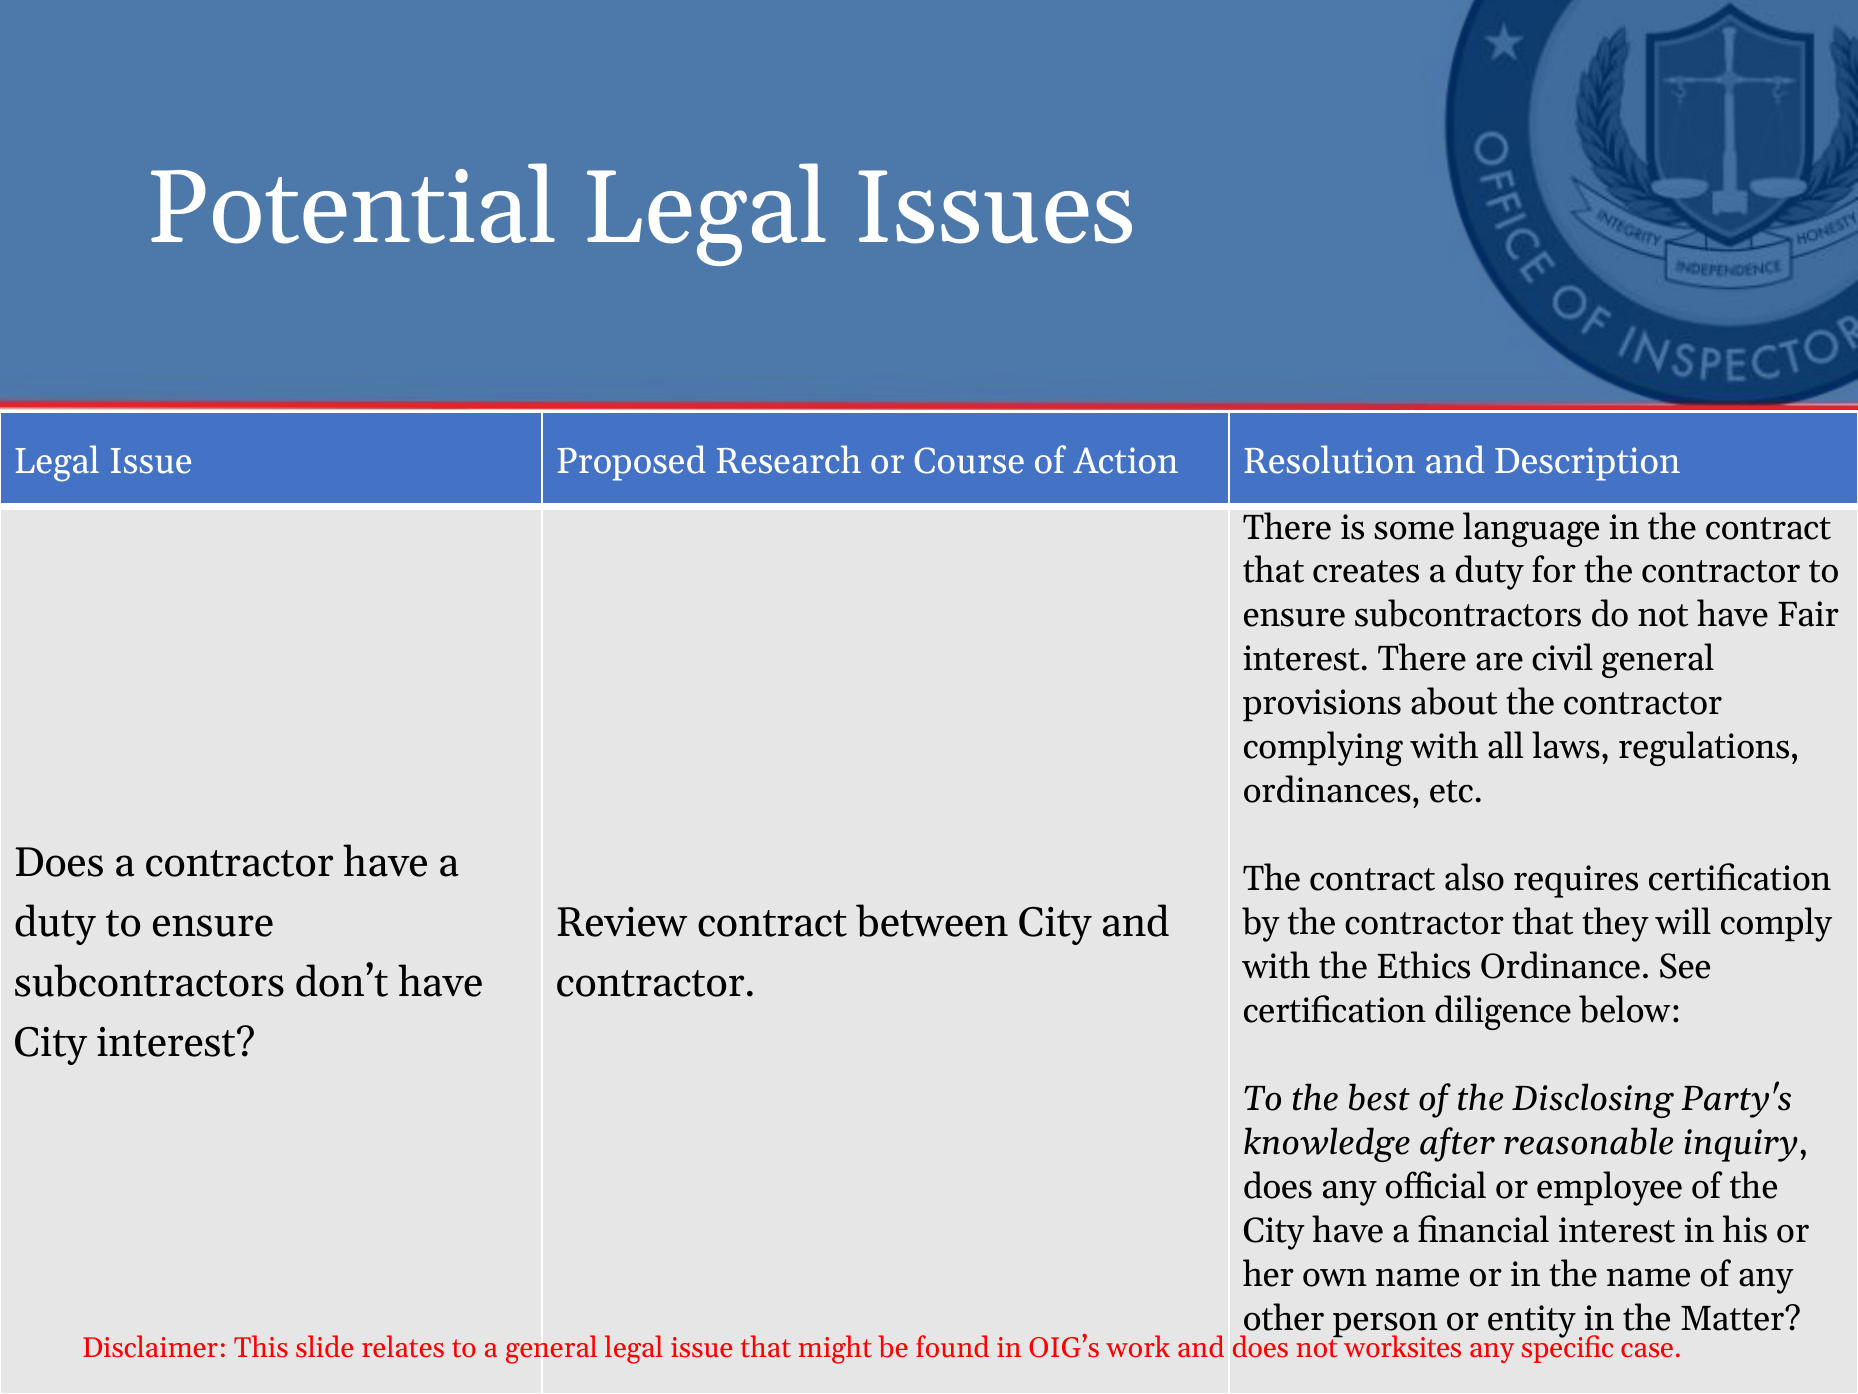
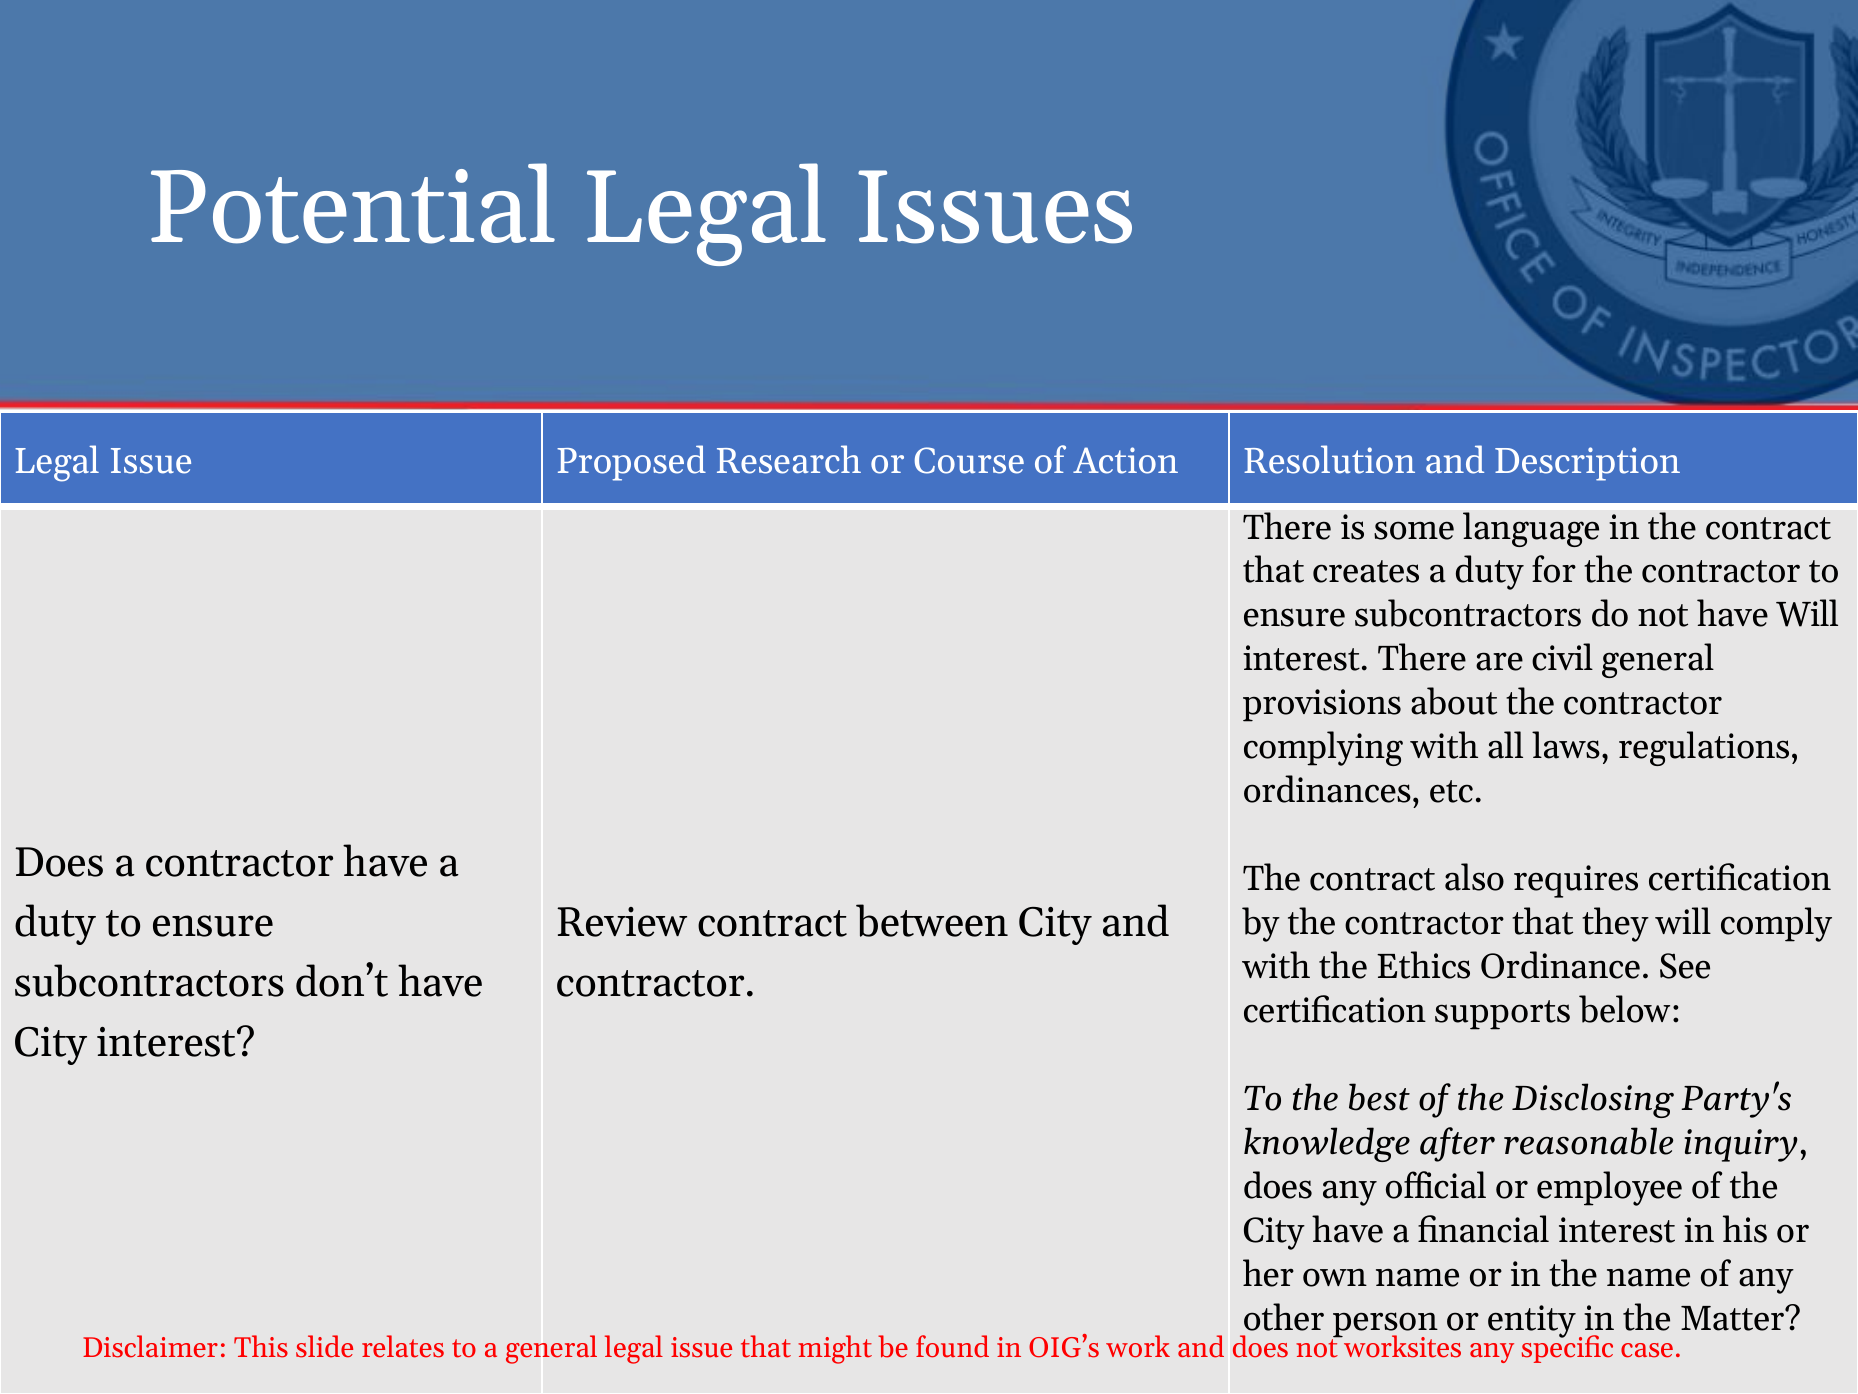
have Fair: Fair -> Will
diligence: diligence -> supports
